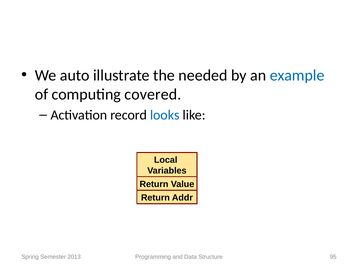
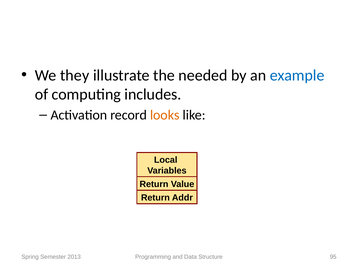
auto: auto -> they
covered: covered -> includes
looks colour: blue -> orange
